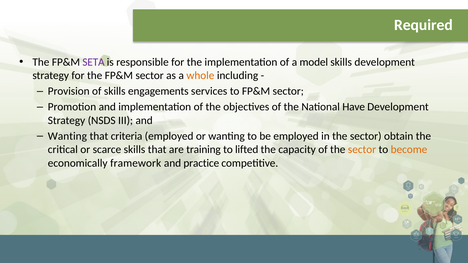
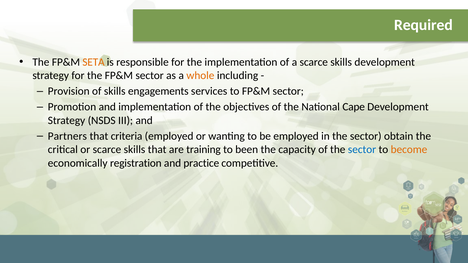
SETA colour: purple -> orange
a model: model -> scarce
Have: Have -> Cape
Wanting at (67, 136): Wanting -> Partners
lifted: lifted -> been
sector at (362, 150) colour: orange -> blue
framework: framework -> registration
